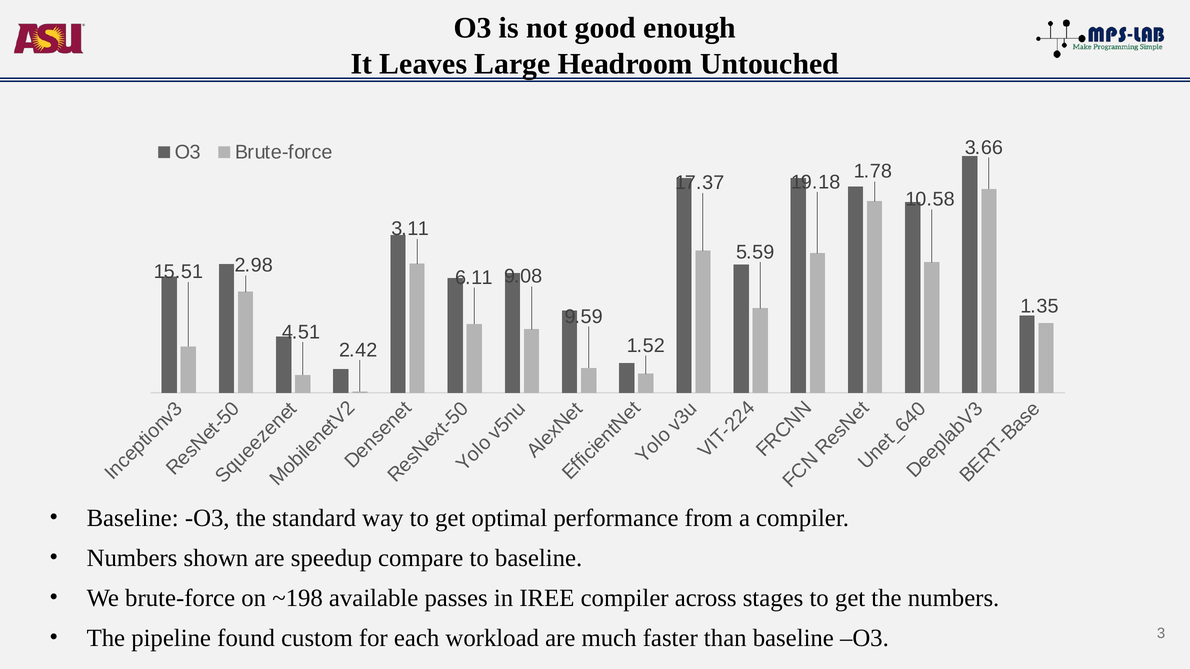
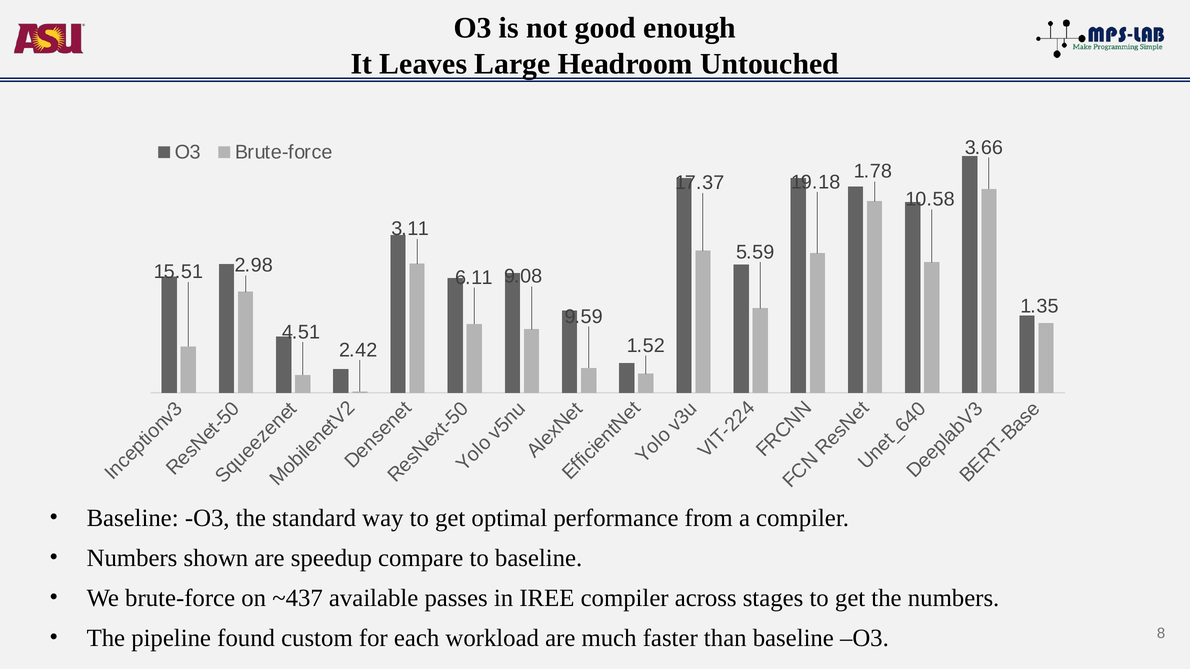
~198: ~198 -> ~437
O3 3: 3 -> 8
